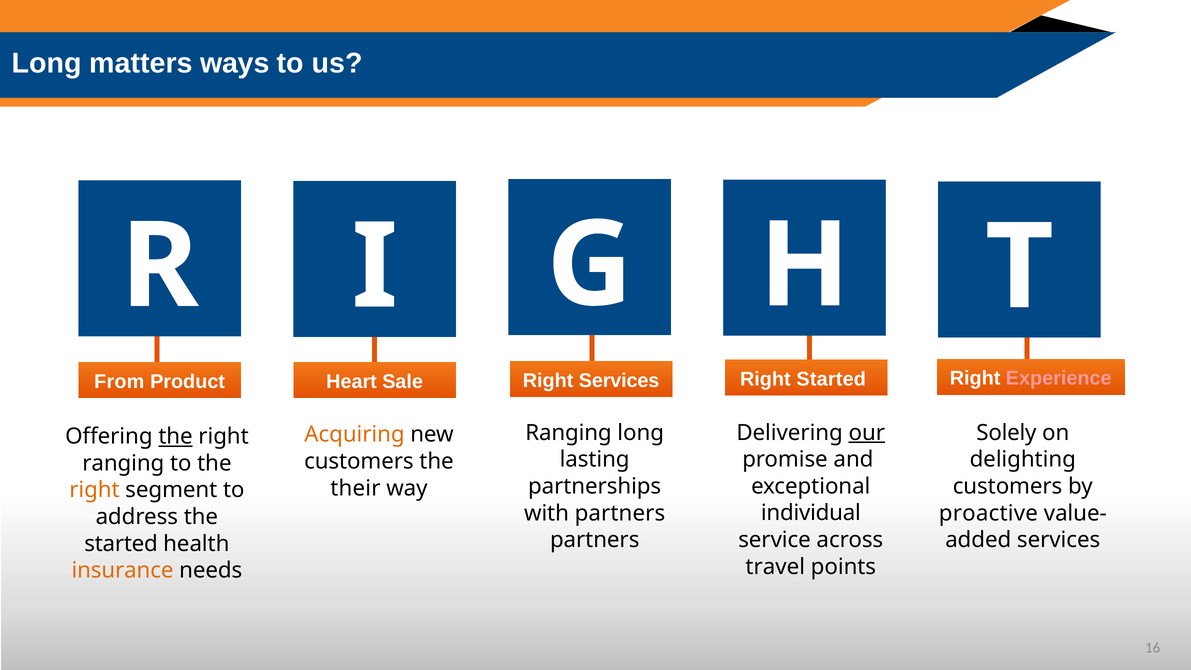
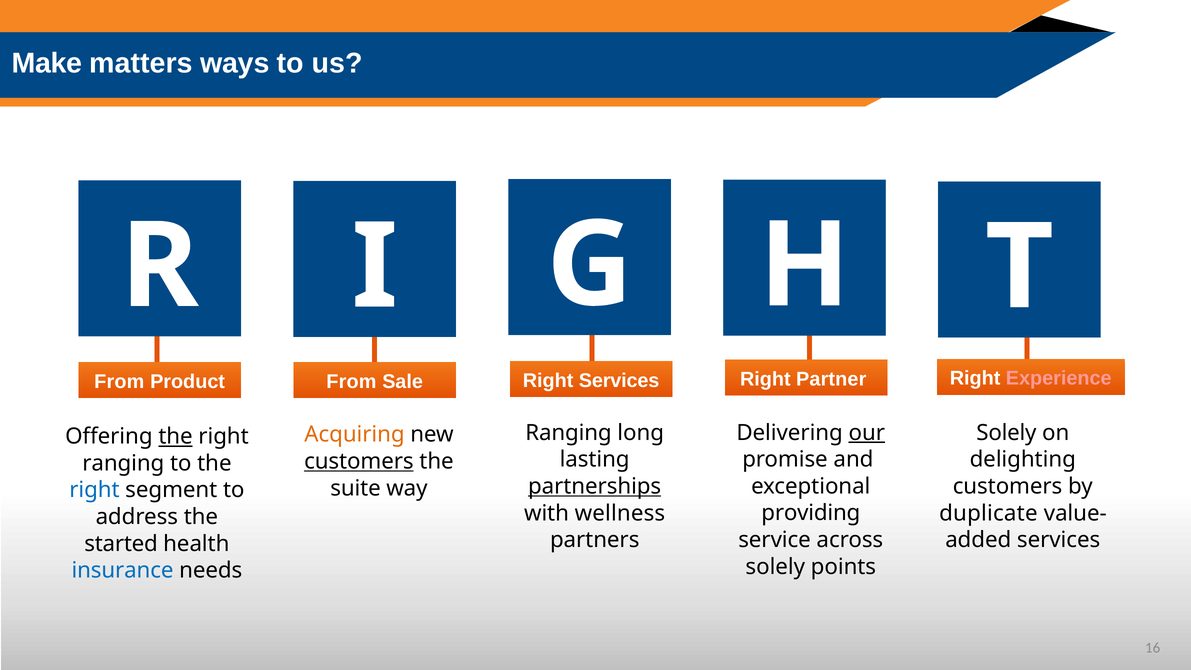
Long at (47, 64): Long -> Make
Product Heart: Heart -> From
Right Started: Started -> Partner
customers at (359, 461) underline: none -> present
partnerships underline: none -> present
their: their -> suite
right at (94, 490) colour: orange -> blue
with partners: partners -> wellness
individual: individual -> providing
proactive: proactive -> duplicate
travel at (775, 567): travel -> solely
insurance colour: orange -> blue
